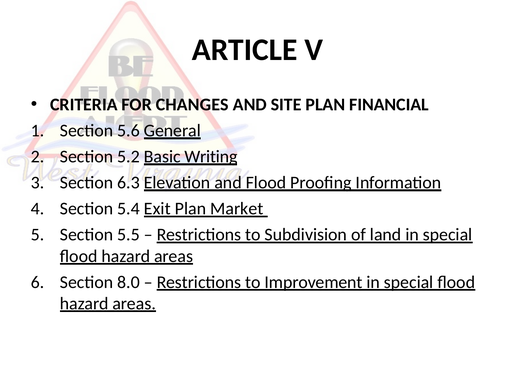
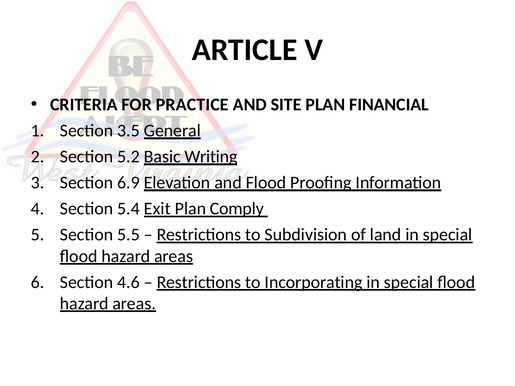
CHANGES: CHANGES -> PRACTICE
5.6: 5.6 -> 3.5
6.3: 6.3 -> 6.9
Market: Market -> Comply
8.0: 8.0 -> 4.6
Improvement: Improvement -> Incorporating
